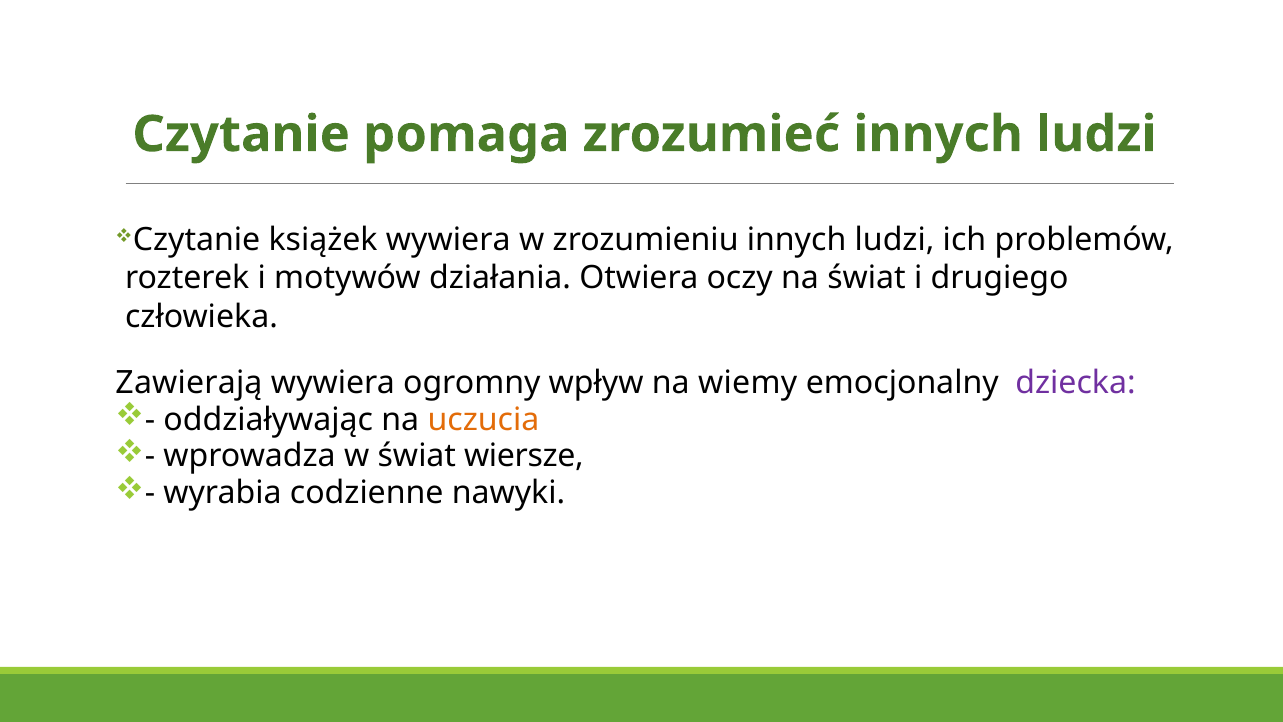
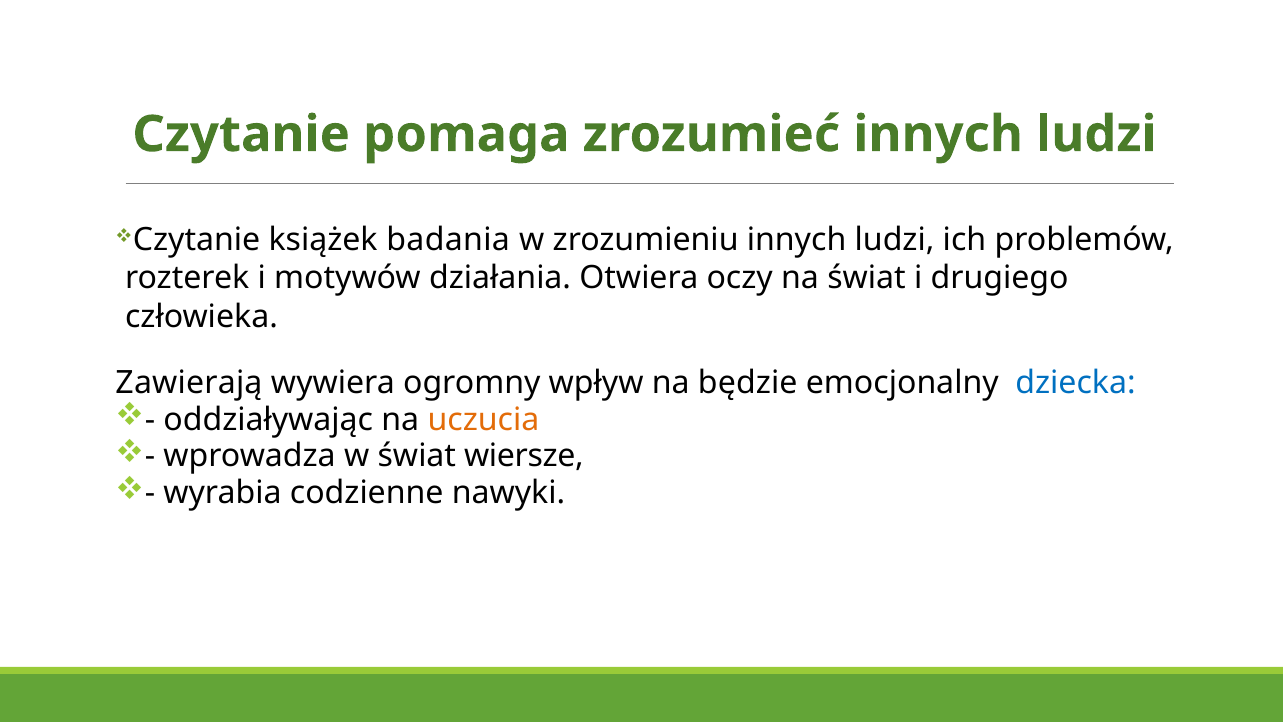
książek wywiera: wywiera -> badania
wiemy: wiemy -> będzie
dziecka colour: purple -> blue
